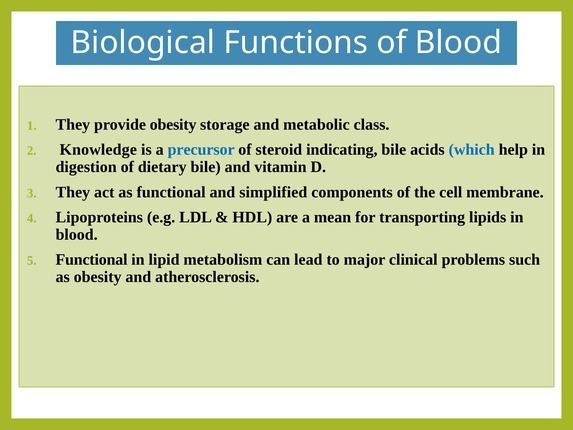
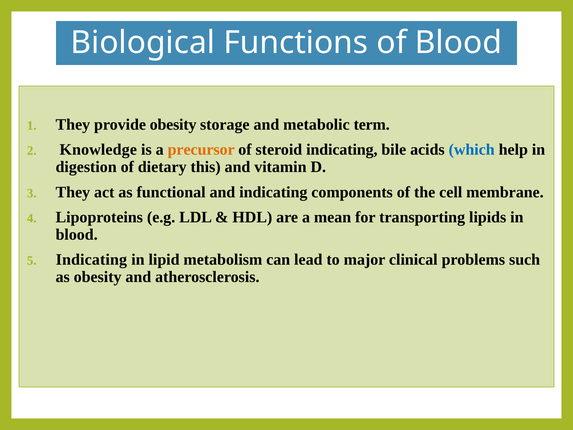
class: class -> term
precursor colour: blue -> orange
dietary bile: bile -> this
and simplified: simplified -> indicating
Functional at (92, 260): Functional -> Indicating
